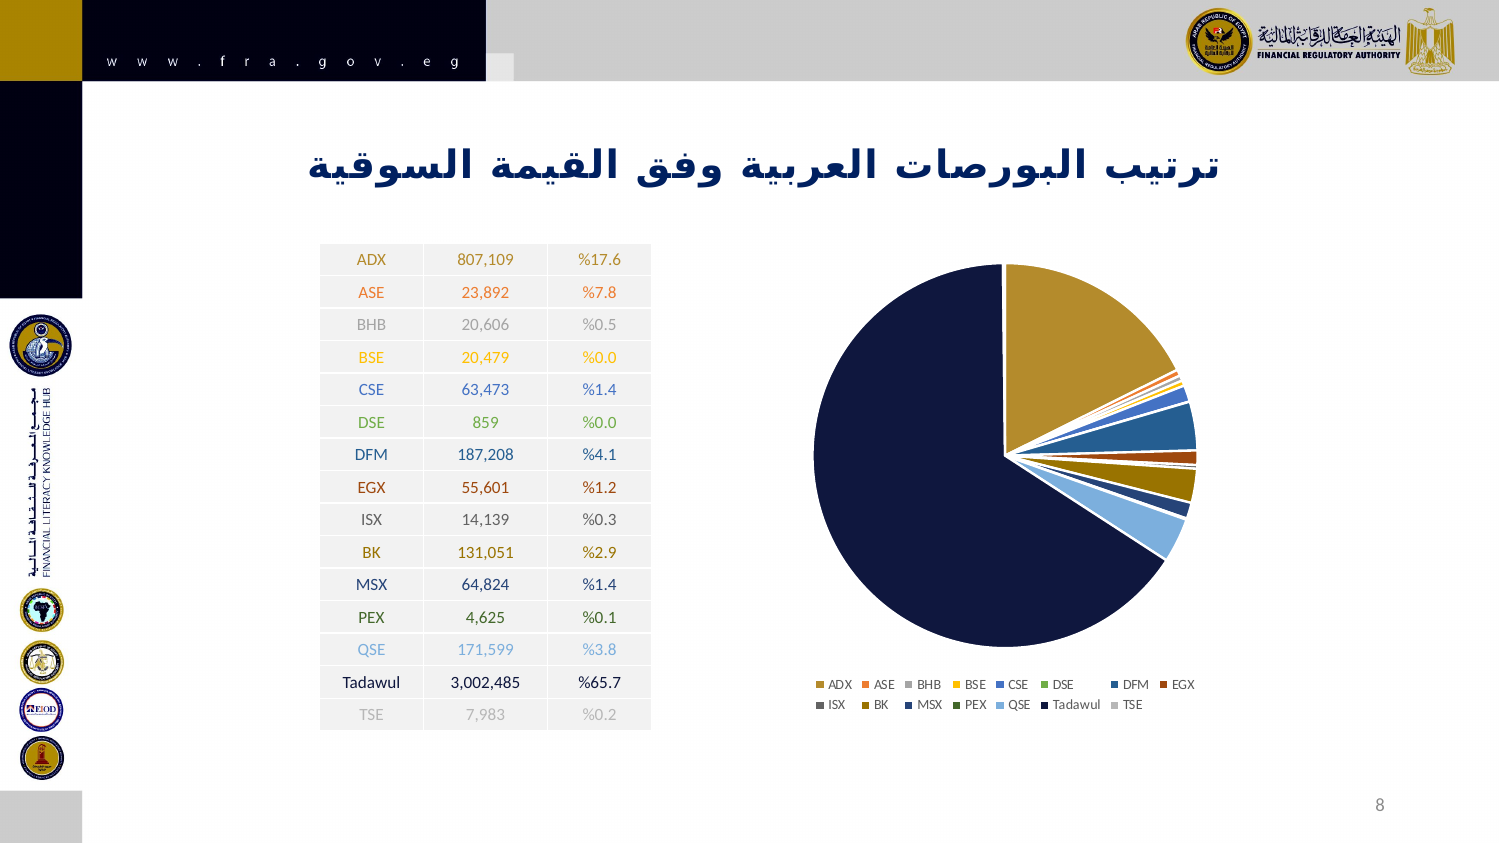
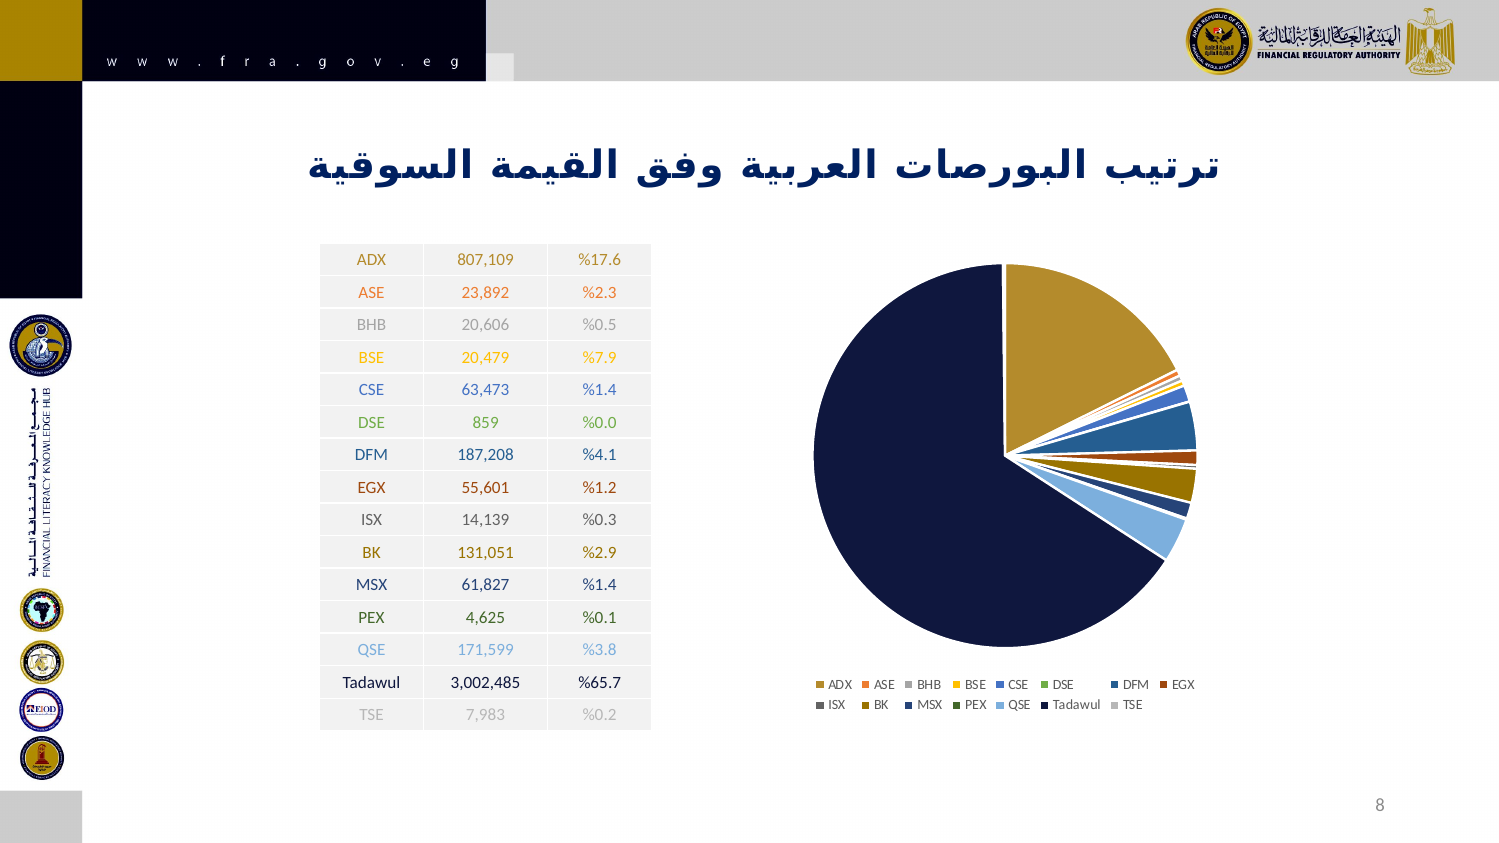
%7.8: %7.8 -> %2.3
20,479 %0.0: %0.0 -> %7.9
64,824: 64,824 -> 61,827
